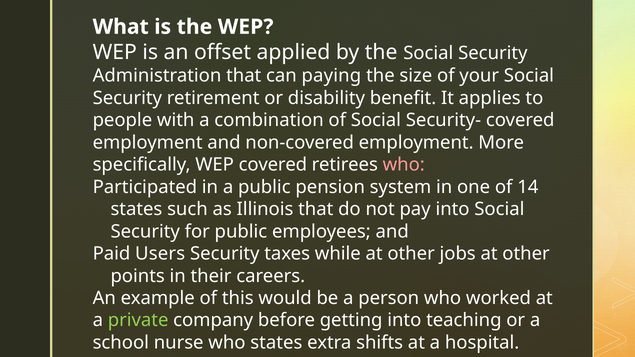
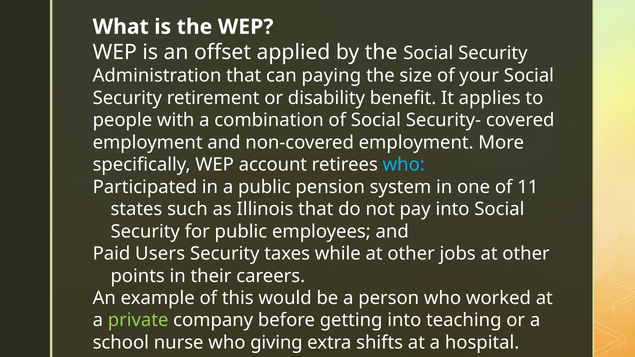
WEP covered: covered -> account
who at (404, 165) colour: pink -> light blue
14: 14 -> 11
who states: states -> giving
